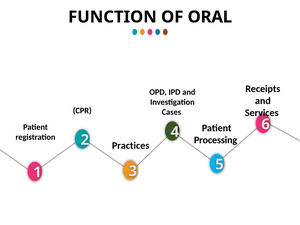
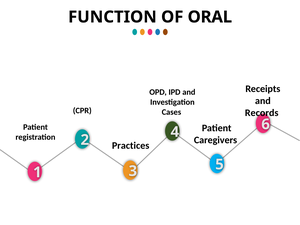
Services: Services -> Records
Processing: Processing -> Caregivers
